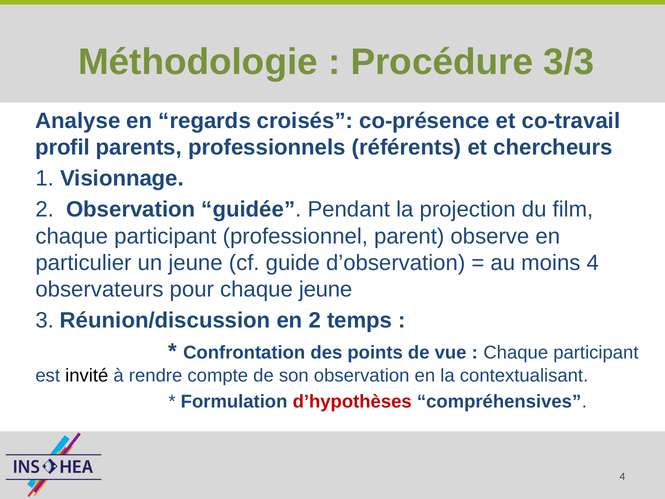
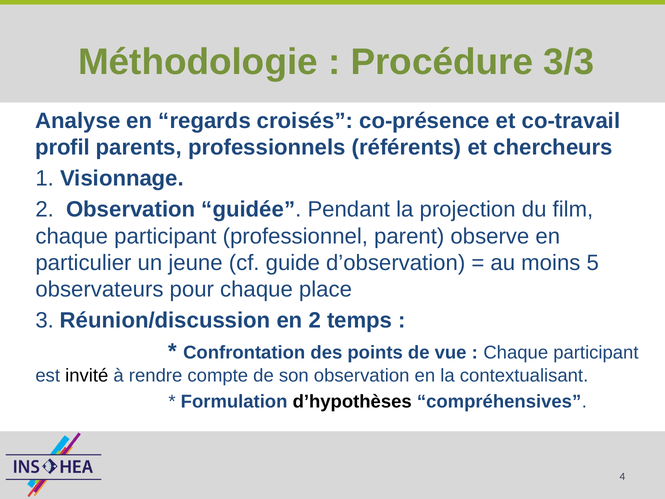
moins 4: 4 -> 5
chaque jeune: jeune -> place
d’hypothèses colour: red -> black
